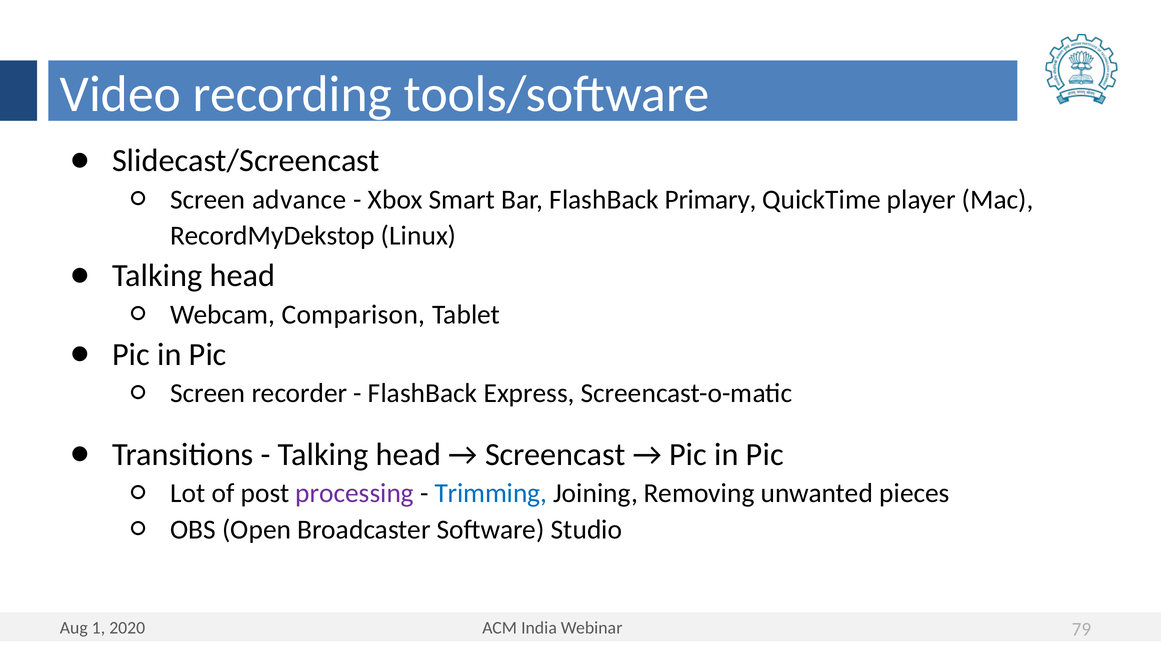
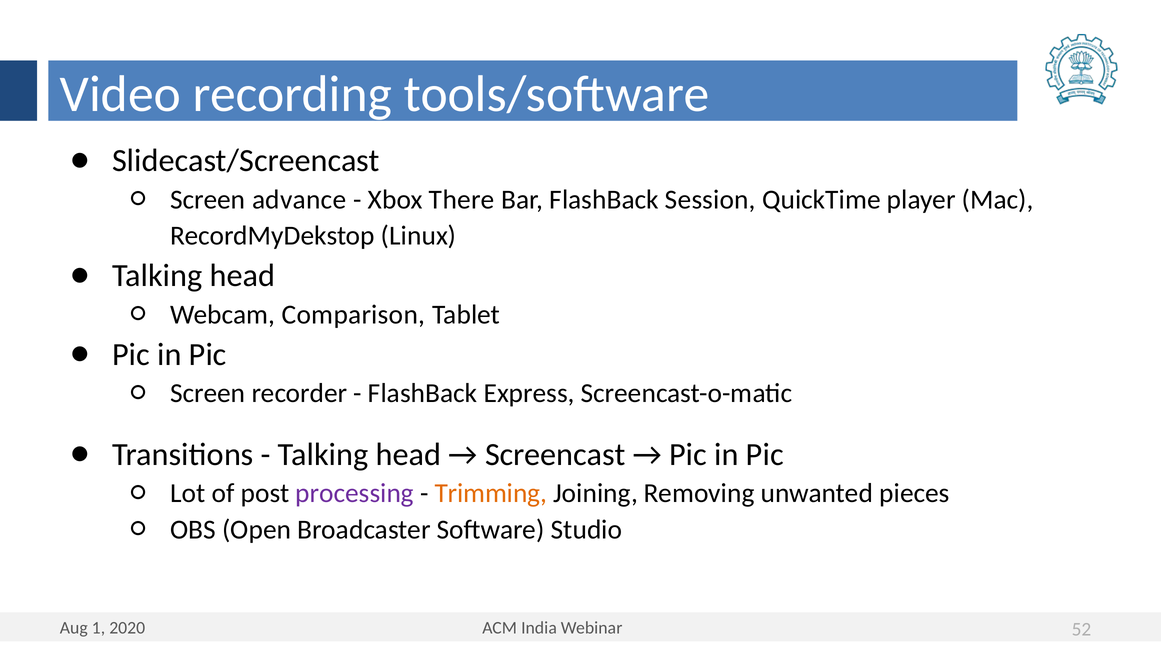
Smart: Smart -> There
Primary: Primary -> Session
Trimming colour: blue -> orange
79: 79 -> 52
